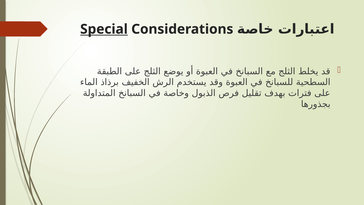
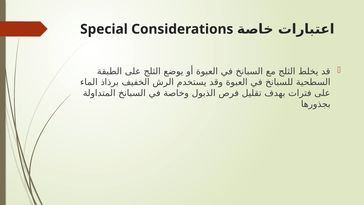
Special underline: present -> none
